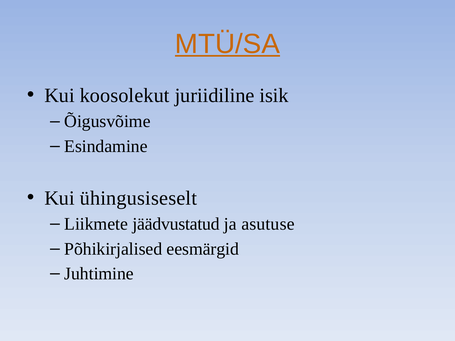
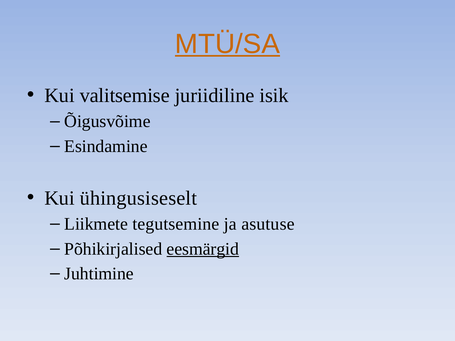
koosolekut: koosolekut -> valitsemise
jäädvustatud: jäädvustatud -> tegutsemine
eesmärgid underline: none -> present
